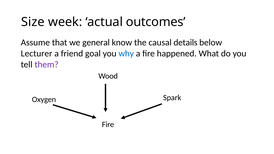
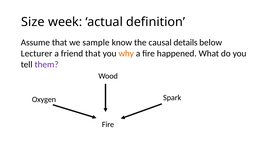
outcomes: outcomes -> definition
general: general -> sample
friend goal: goal -> that
why colour: blue -> orange
